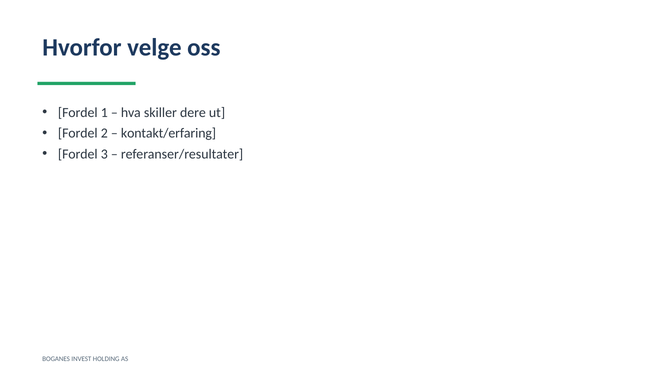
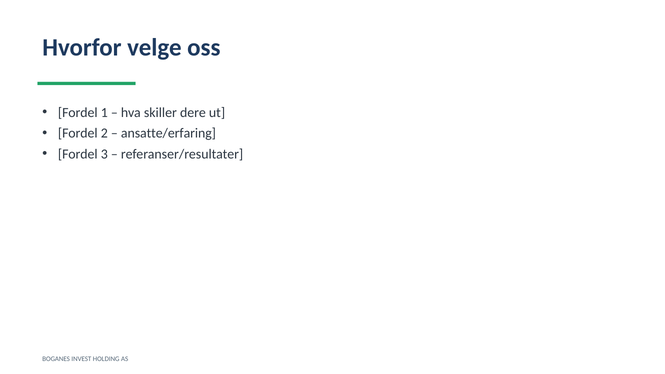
kontakt/erfaring: kontakt/erfaring -> ansatte/erfaring
